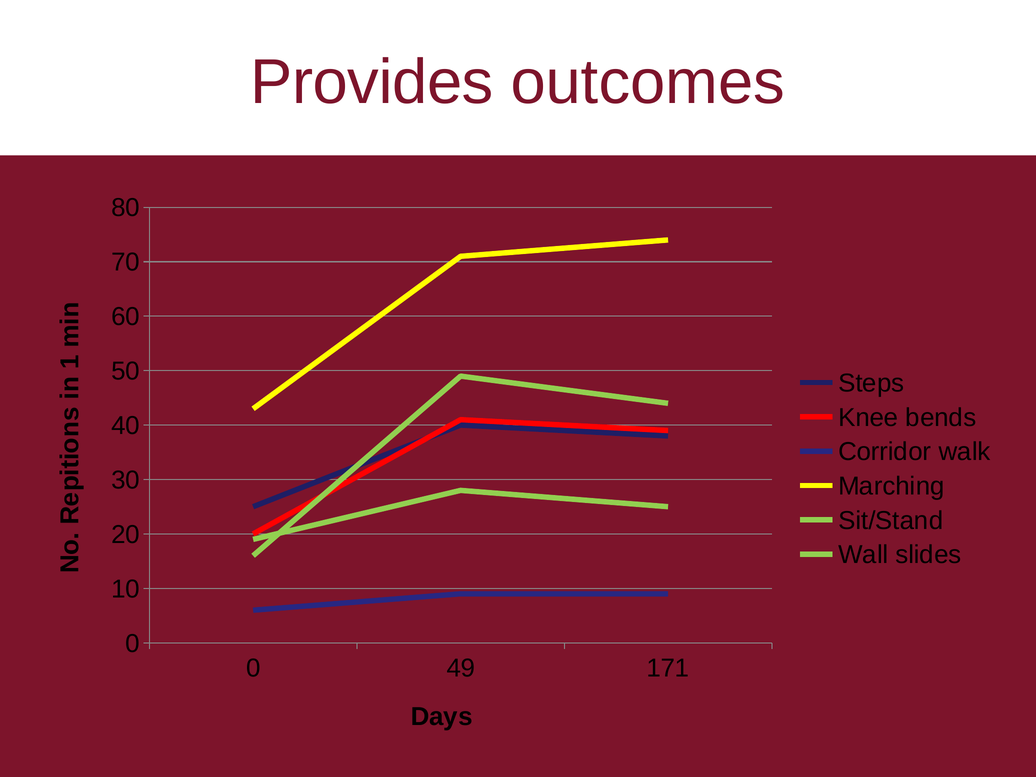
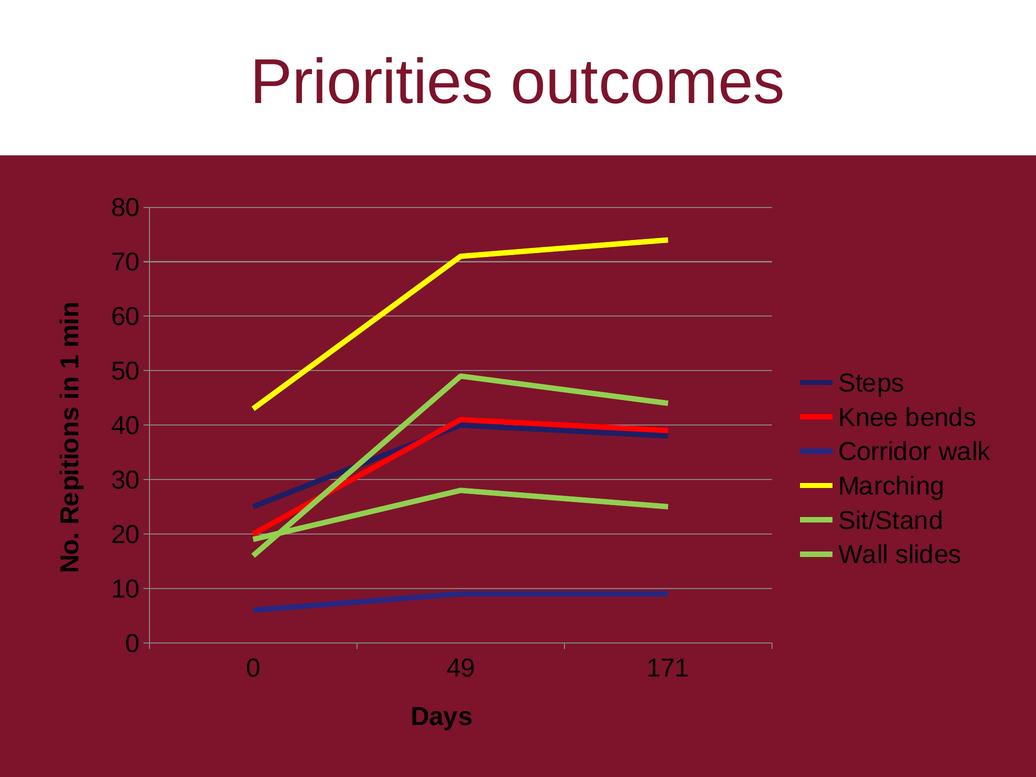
Provides: Provides -> Priorities
